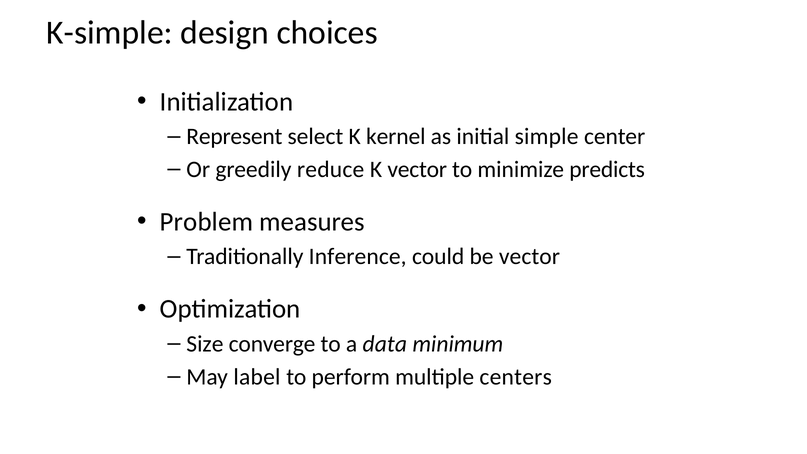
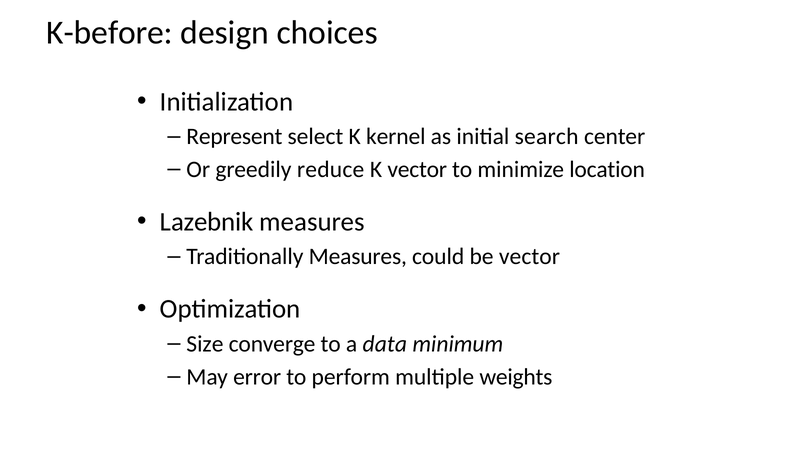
K-simple: K-simple -> K-before
simple: simple -> search
predicts: predicts -> location
Problem: Problem -> Lazebnik
Traditionally Inference: Inference -> Measures
label: label -> error
centers: centers -> weights
